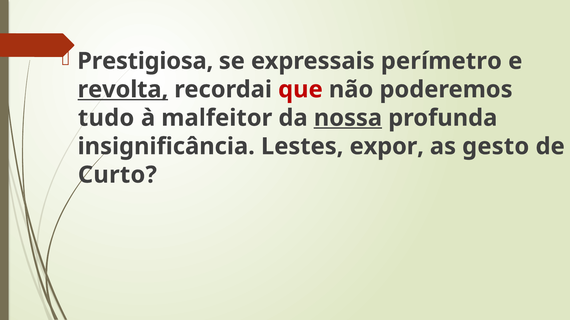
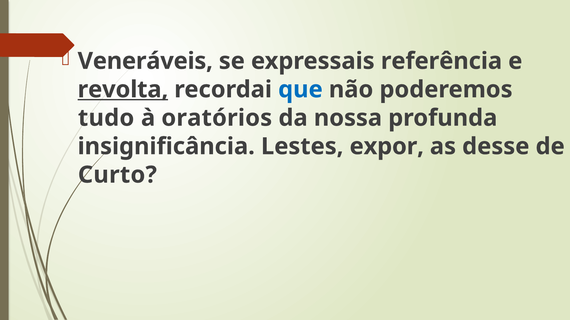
Prestigiosa: Prestigiosa -> Veneráveis
perímetro: perímetro -> referência
que colour: red -> blue
malfeitor: malfeitor -> oratórios
nossa underline: present -> none
gesto: gesto -> desse
